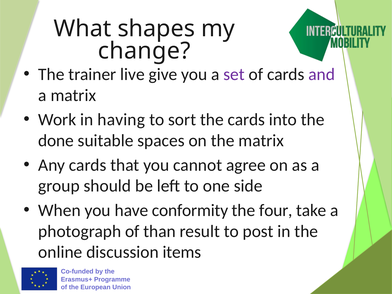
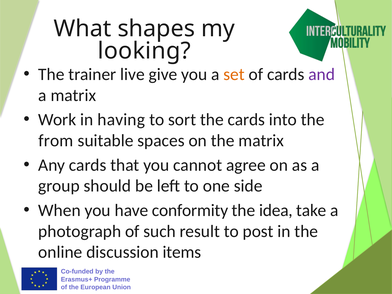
change: change -> looking
set colour: purple -> orange
done: done -> from
four: four -> idea
than: than -> such
